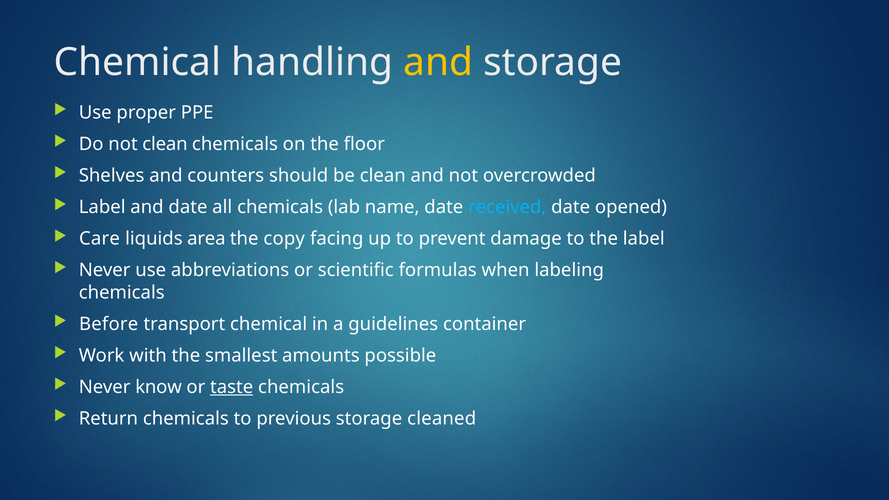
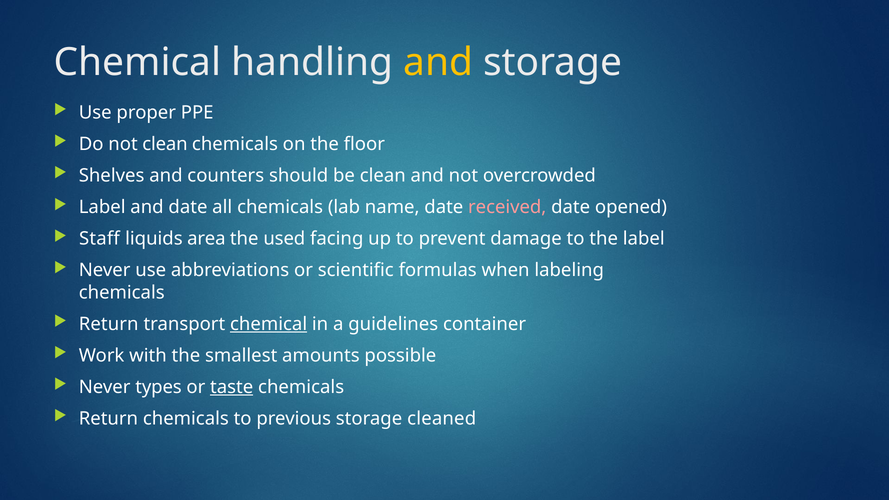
received colour: light blue -> pink
Care: Care -> Staff
copy: copy -> used
Before at (109, 324): Before -> Return
chemical at (269, 324) underline: none -> present
know: know -> types
